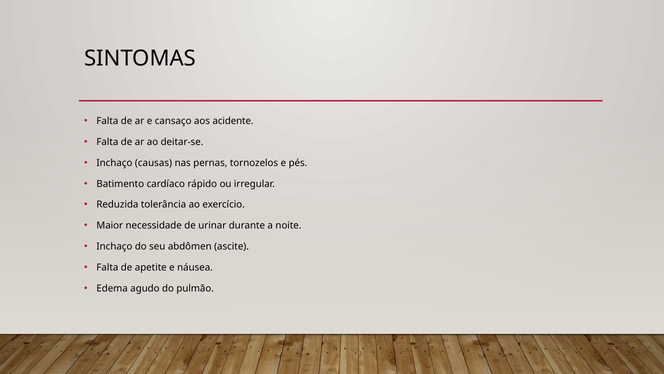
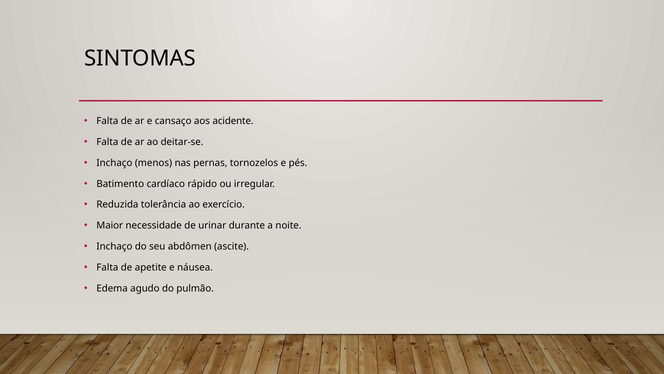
causas: causas -> menos
